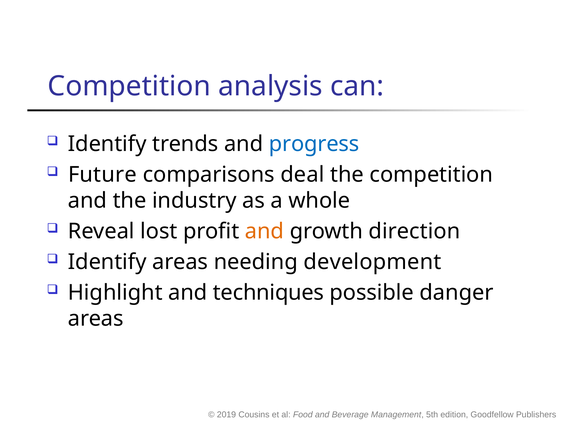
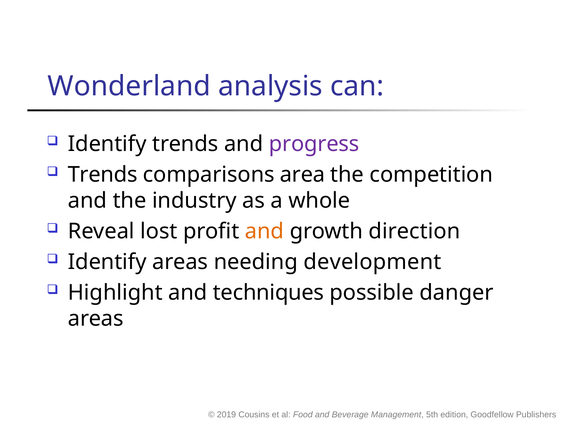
Competition at (129, 86): Competition -> Wonderland
progress colour: blue -> purple
Future at (102, 175): Future -> Trends
deal: deal -> area
